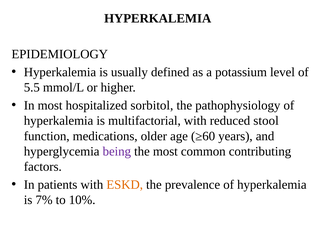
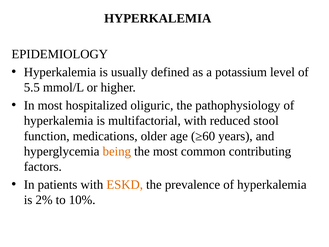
sorbitol: sorbitol -> oliguric
being colour: purple -> orange
7%: 7% -> 2%
